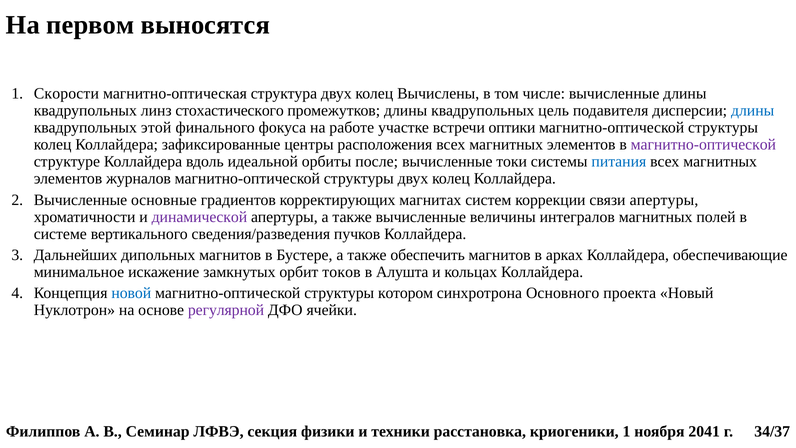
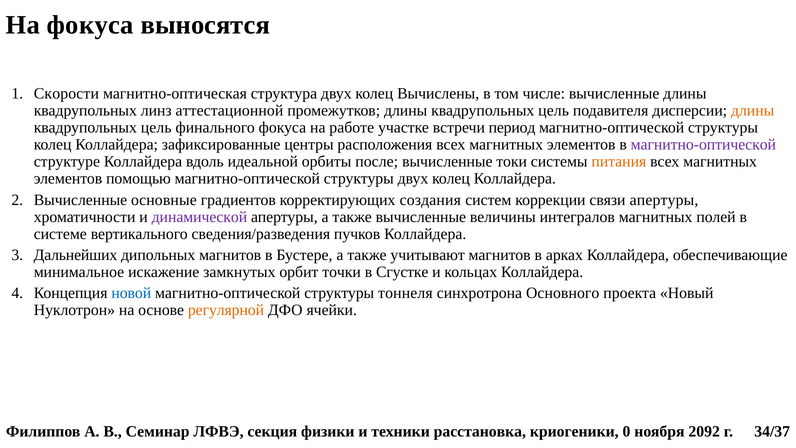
На первом: первом -> фокуса
стохастического: стохастического -> аттестационной
длины at (753, 111) colour: blue -> orange
этой at (156, 128): этой -> цель
оптики: оптики -> период
питания colour: blue -> orange
журналов: журналов -> помощью
магнитах: магнитах -> создания
обеспечить: обеспечить -> учитывают
токов: токов -> точки
Алушта: Алушта -> Сгустке
котором: котором -> тоннеля
регулярной colour: purple -> orange
криогеники 1: 1 -> 0
2041: 2041 -> 2092
